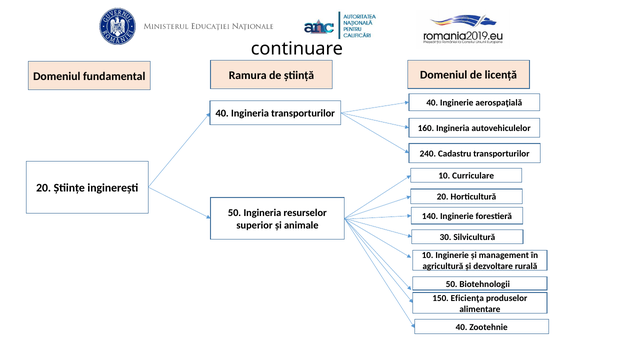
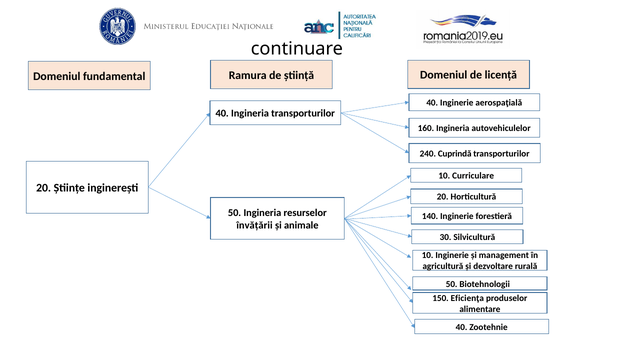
Cadastru: Cadastru -> Cuprindă
superior: superior -> învățării
